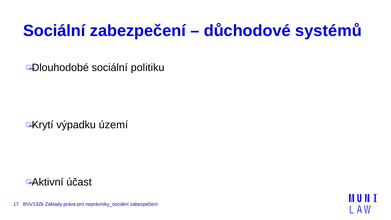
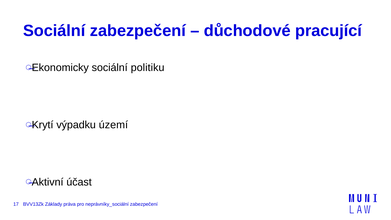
systémů: systémů -> pracující
Dlouhodobé: Dlouhodobé -> Ekonomicky
